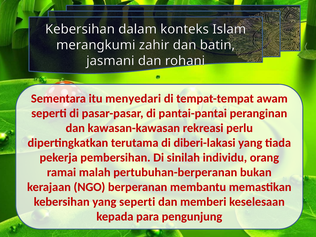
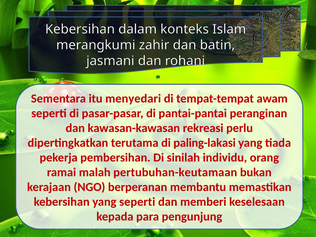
diberi-lakasi: diberi-lakasi -> paling-lakasi
pertubuhan-berperanan: pertubuhan-berperanan -> pertubuhan-keutamaan
